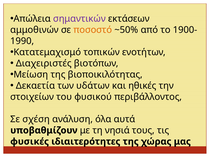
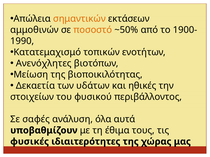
σημαντικών colour: purple -> orange
Διαχειριστές: Διαχειριστές -> Ανενόχλητες
σχέση: σχέση -> σαφές
νησιά: νησιά -> έθιμα
